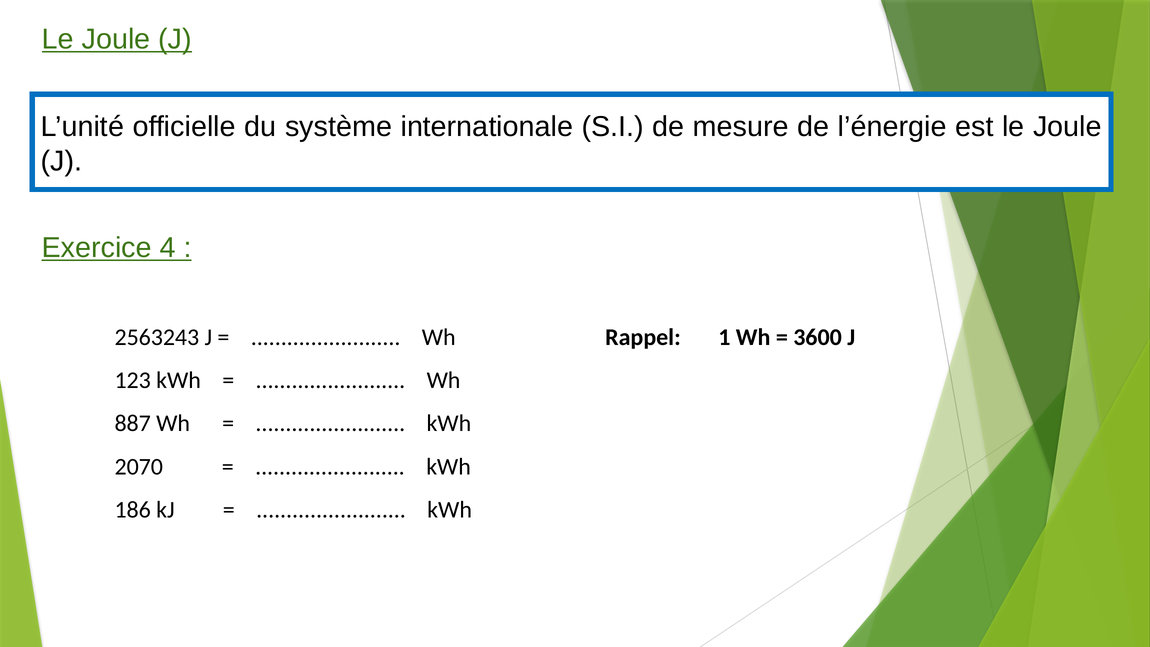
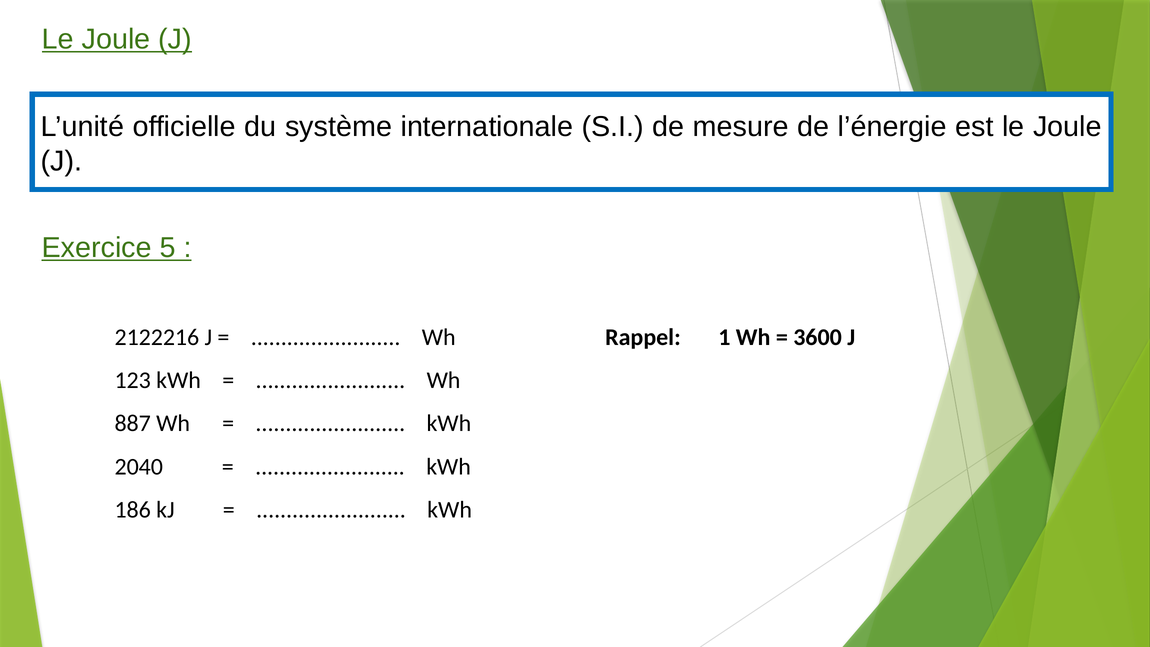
4: 4 -> 5
2563243: 2563243 -> 2122216
2070: 2070 -> 2040
